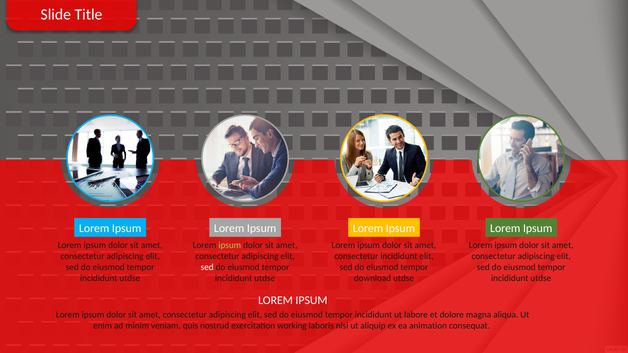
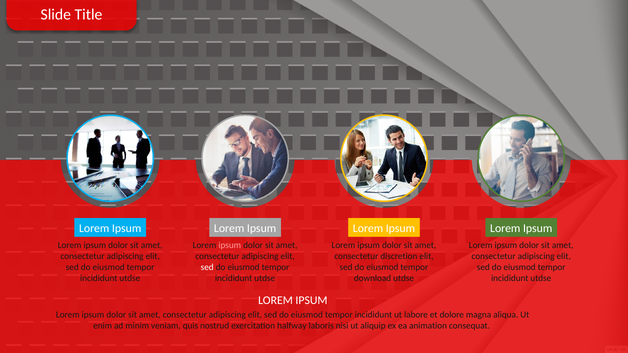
ipsum at (230, 245) colour: light green -> pink
consectetur incididunt: incididunt -> discretion
working: working -> halfway
